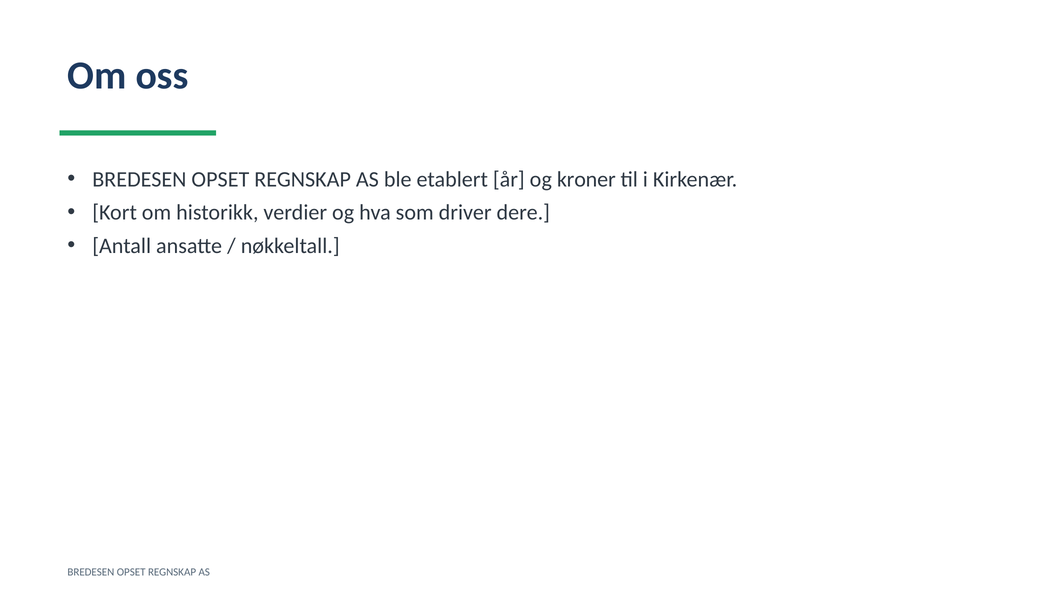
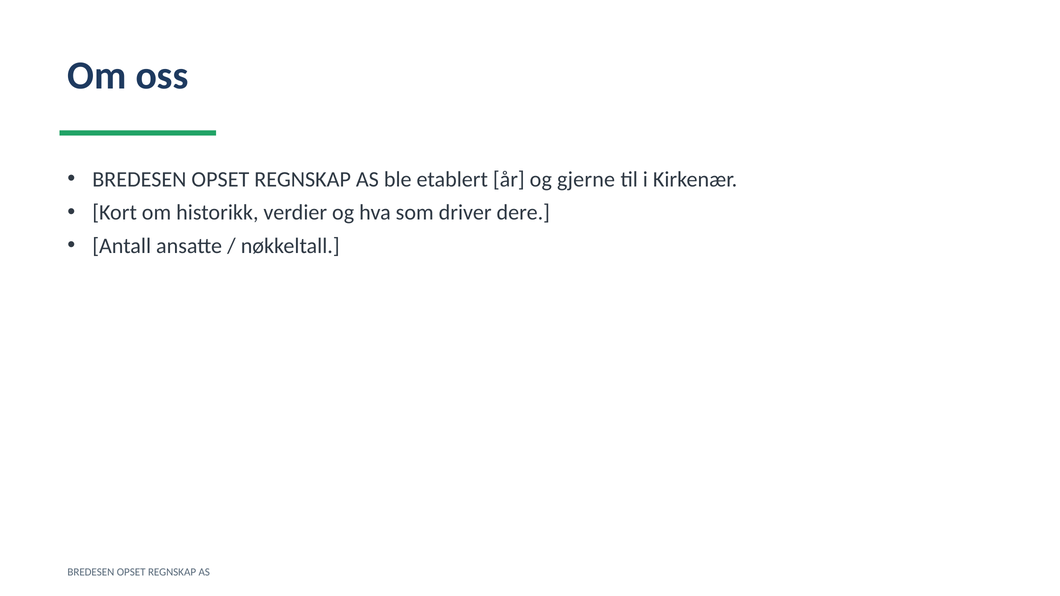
kroner: kroner -> gjerne
